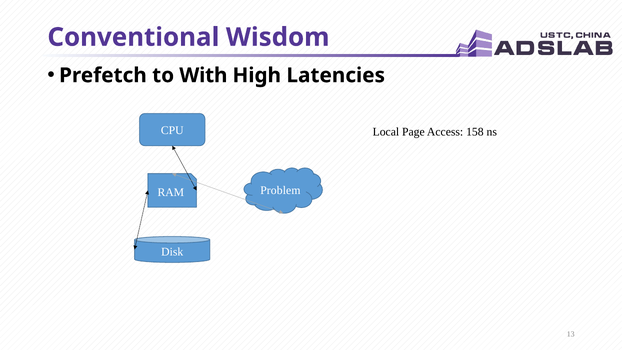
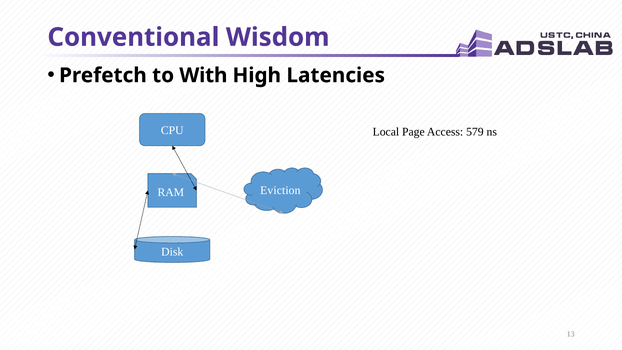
158: 158 -> 579
Problem: Problem -> Eviction
